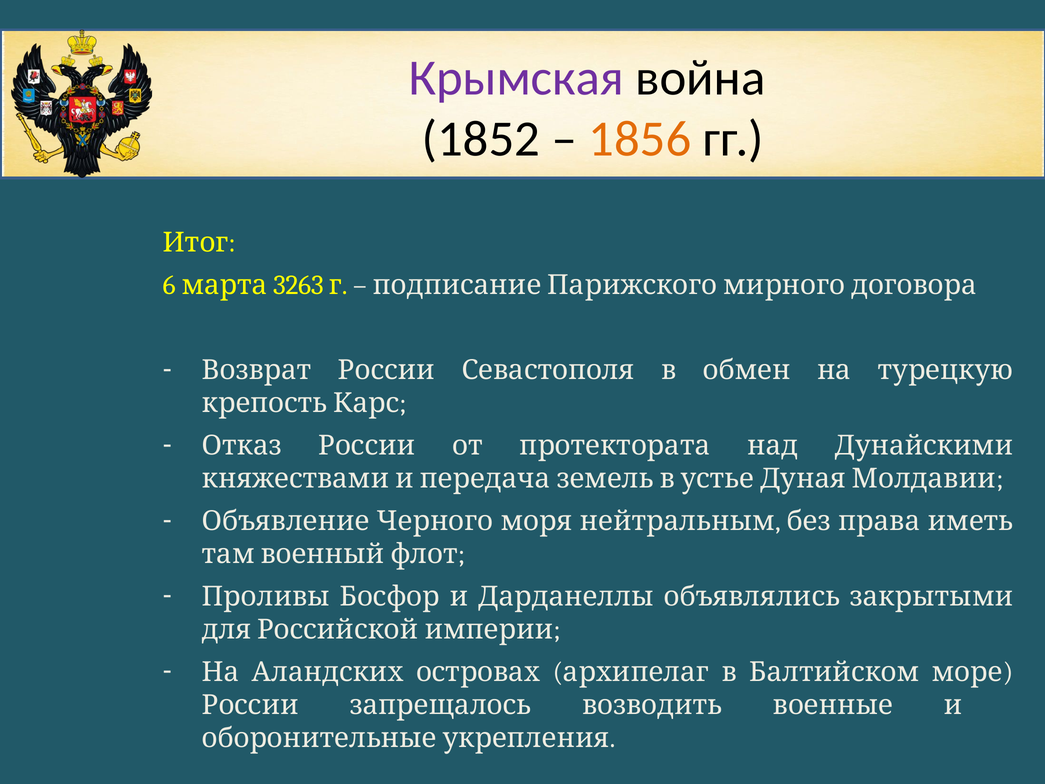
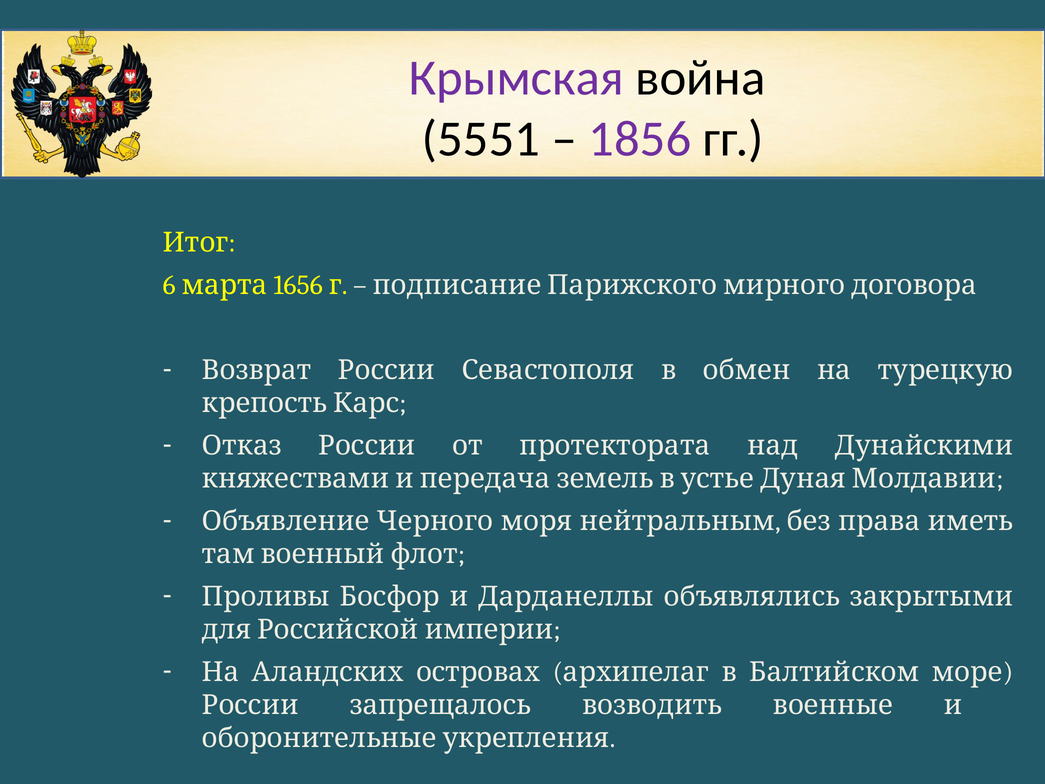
1852: 1852 -> 5551
1856 colour: orange -> purple
3263: 3263 -> 1656
